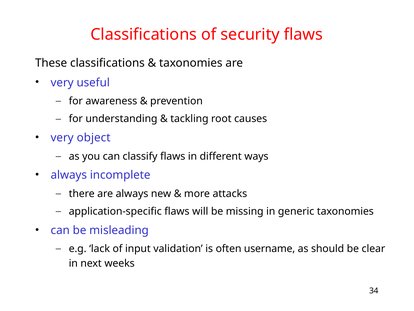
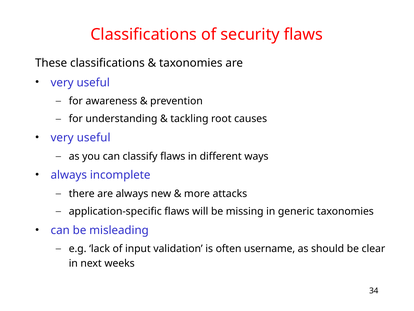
object at (94, 138): object -> useful
